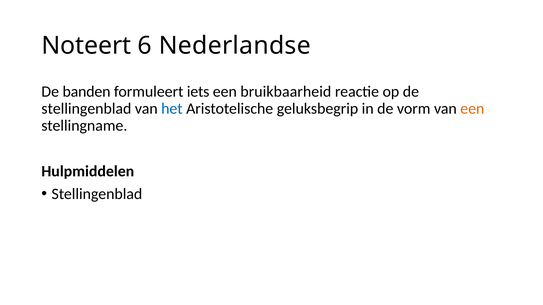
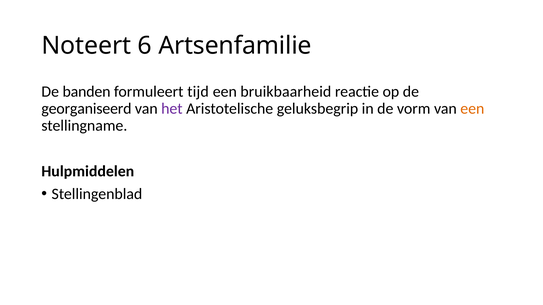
Nederlandse: Nederlandse -> Artsenfamilie
iets: iets -> tijd
stellingenblad at (86, 109): stellingenblad -> georganiseerd
het colour: blue -> purple
